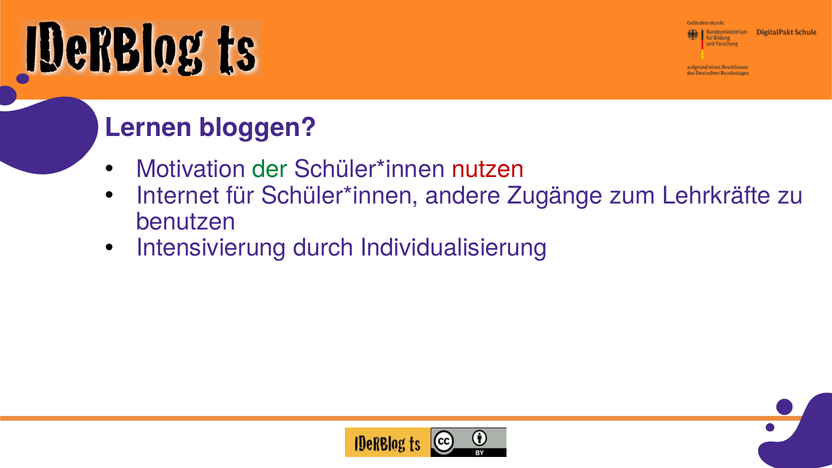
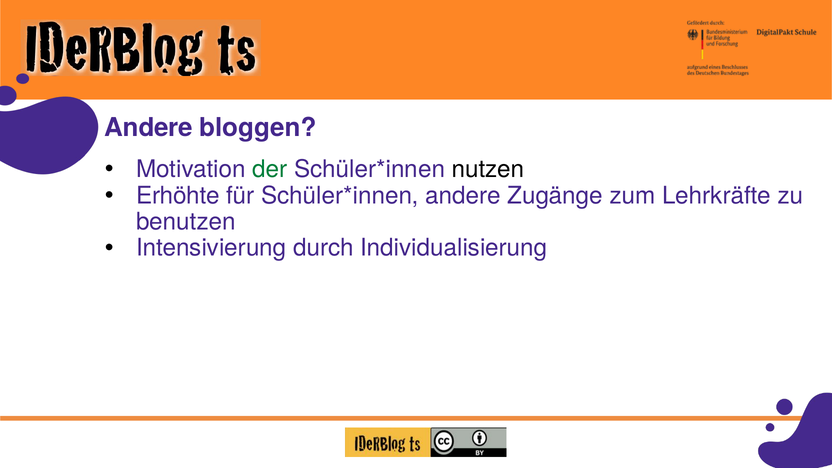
Lernen at (148, 127): Lernen -> Andere
nutzen colour: red -> black
Internet: Internet -> Erhöhte
